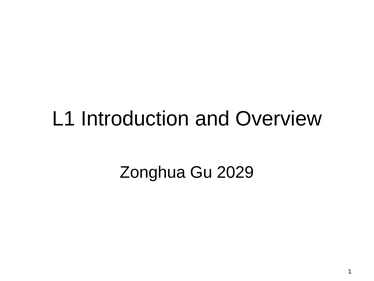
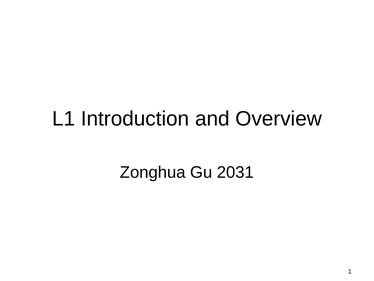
2029: 2029 -> 2031
